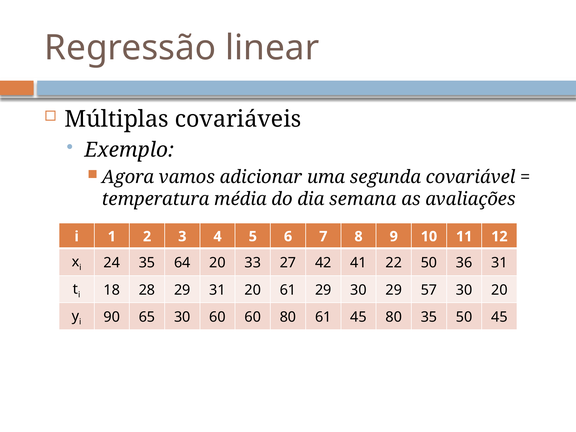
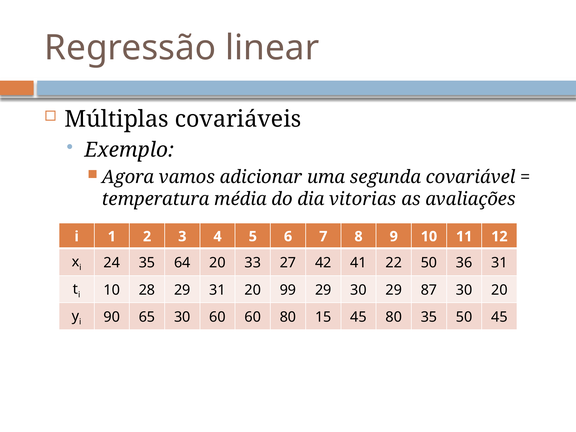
semana: semana -> vitorias
i 18: 18 -> 10
20 61: 61 -> 99
57: 57 -> 87
80 61: 61 -> 15
